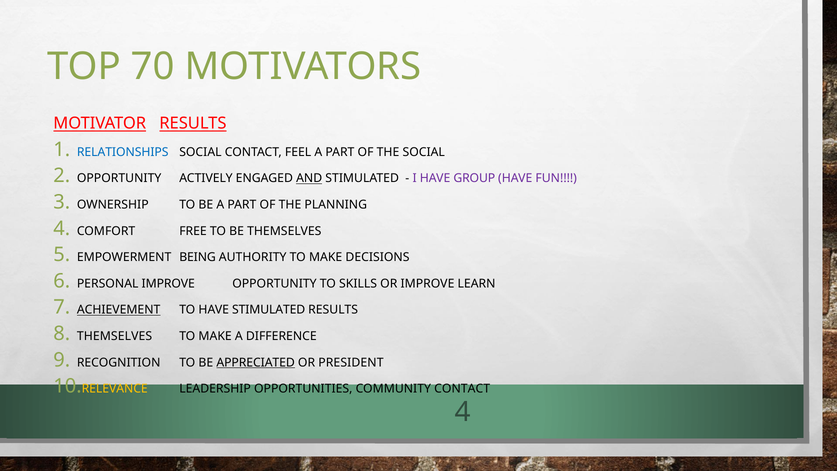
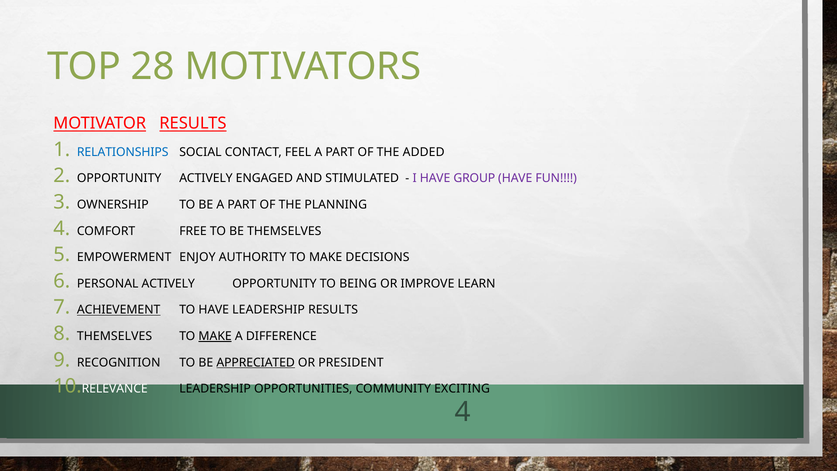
70: 70 -> 28
THE SOCIAL: SOCIAL -> ADDED
AND underline: present -> none
BEING: BEING -> ENJOY
PERSONAL IMPROVE: IMPROVE -> ACTIVELY
SKILLS: SKILLS -> BEING
HAVE STIMULATED: STIMULATED -> LEADERSHIP
MAKE at (215, 336) underline: none -> present
RELEVANCE colour: yellow -> white
COMMUNITY CONTACT: CONTACT -> EXCITING
